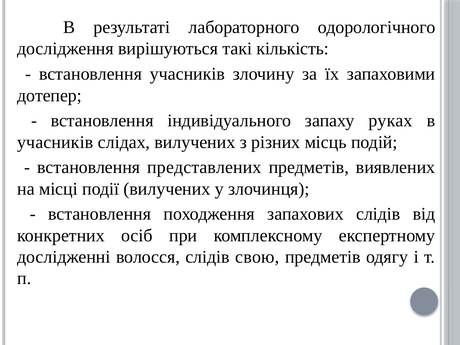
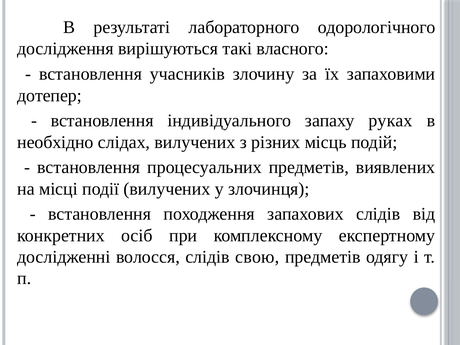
кількість: кількість -> власного
учасників at (55, 142): учасників -> необхідно
представлених: представлених -> процесуальних
